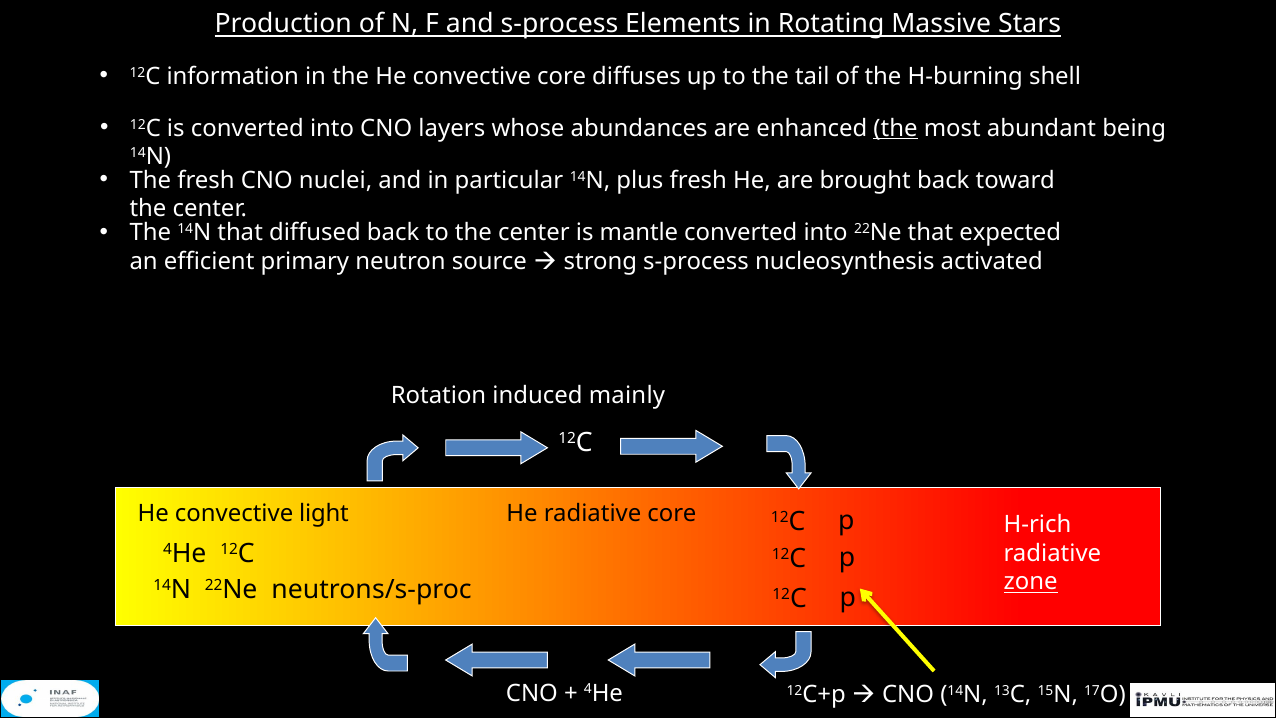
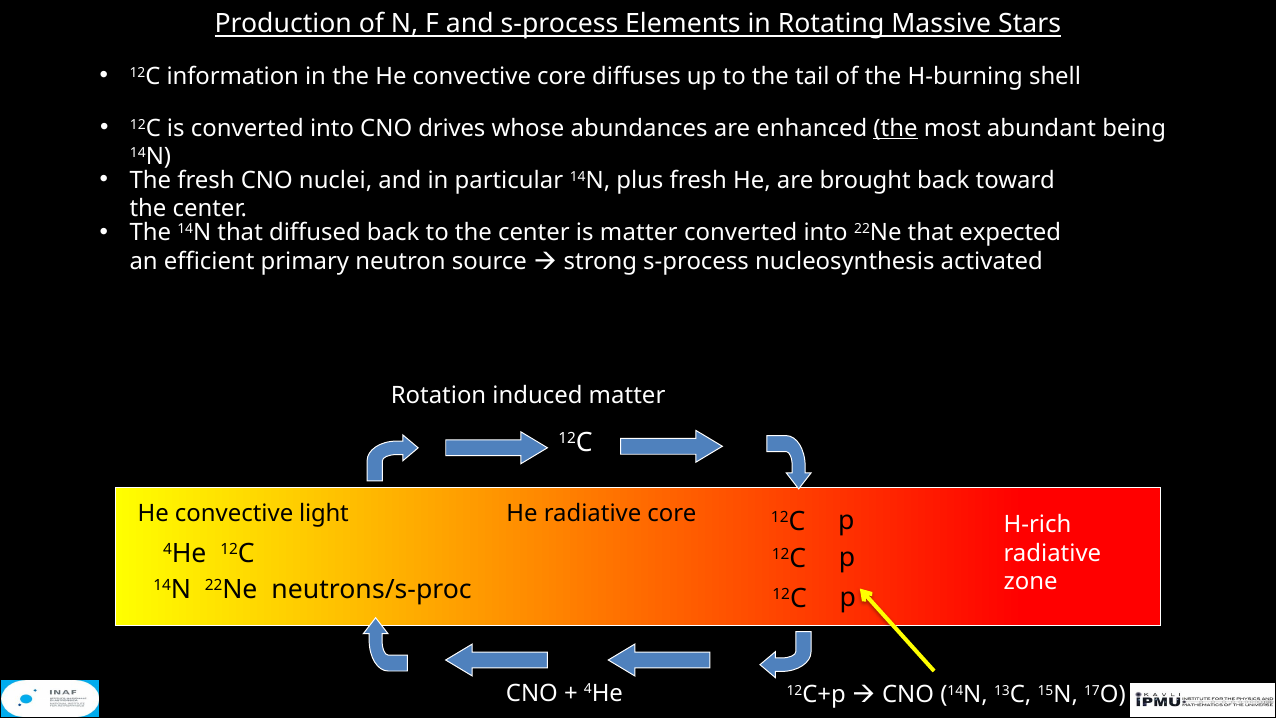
layers: layers -> drives
is mantle: mantle -> matter
induced mainly: mainly -> matter
zone underline: present -> none
